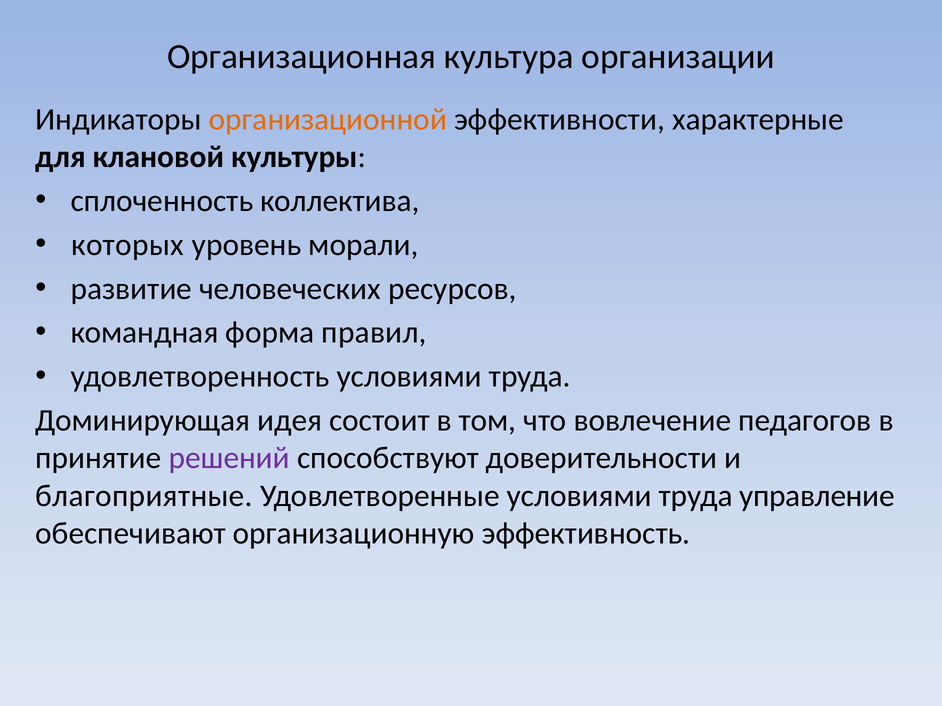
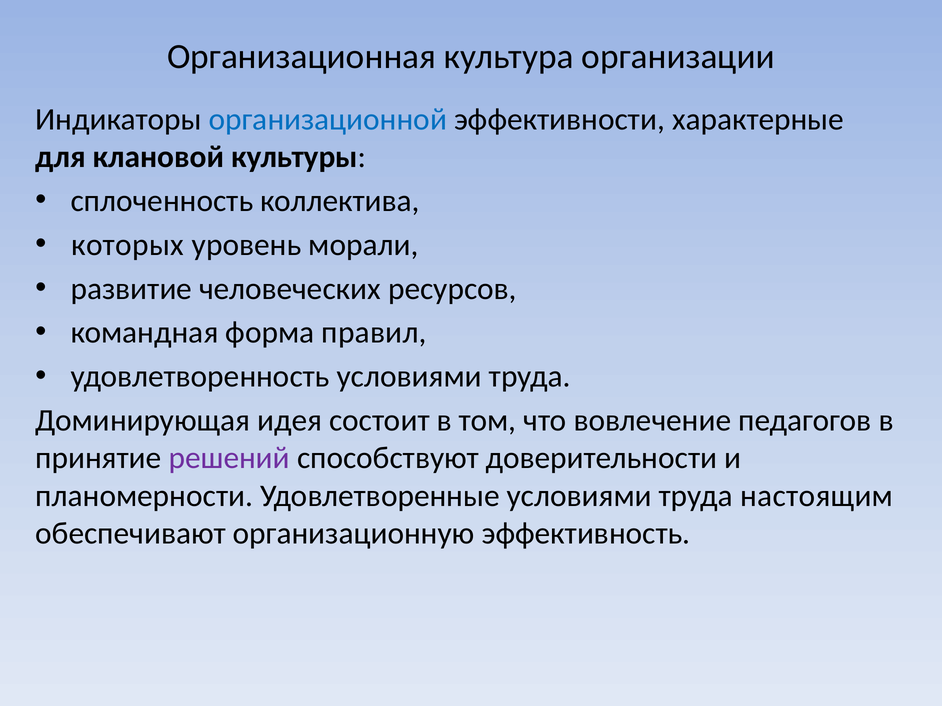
организационной colour: orange -> blue
благоприятные: благоприятные -> планомерности
управление: управление -> настоящим
